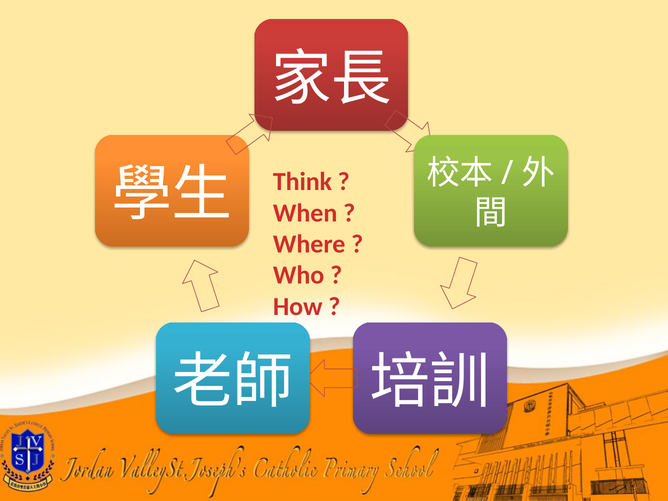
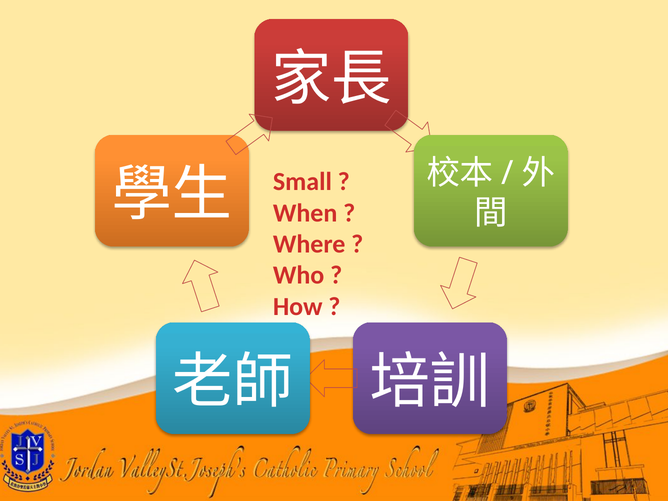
Think: Think -> Small
